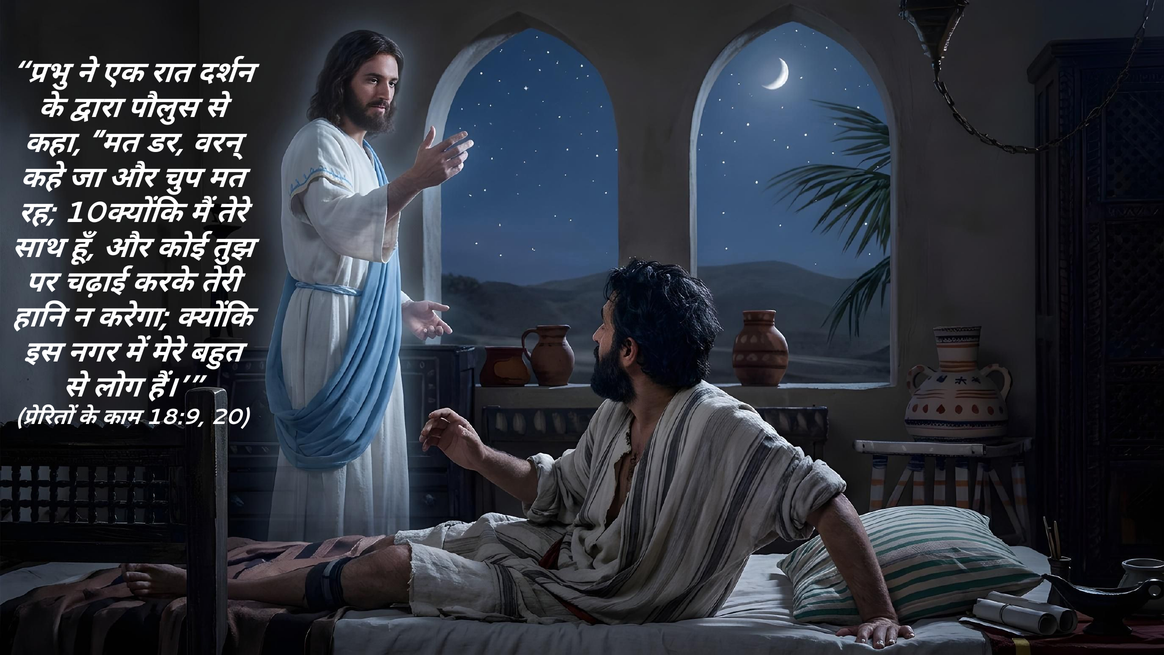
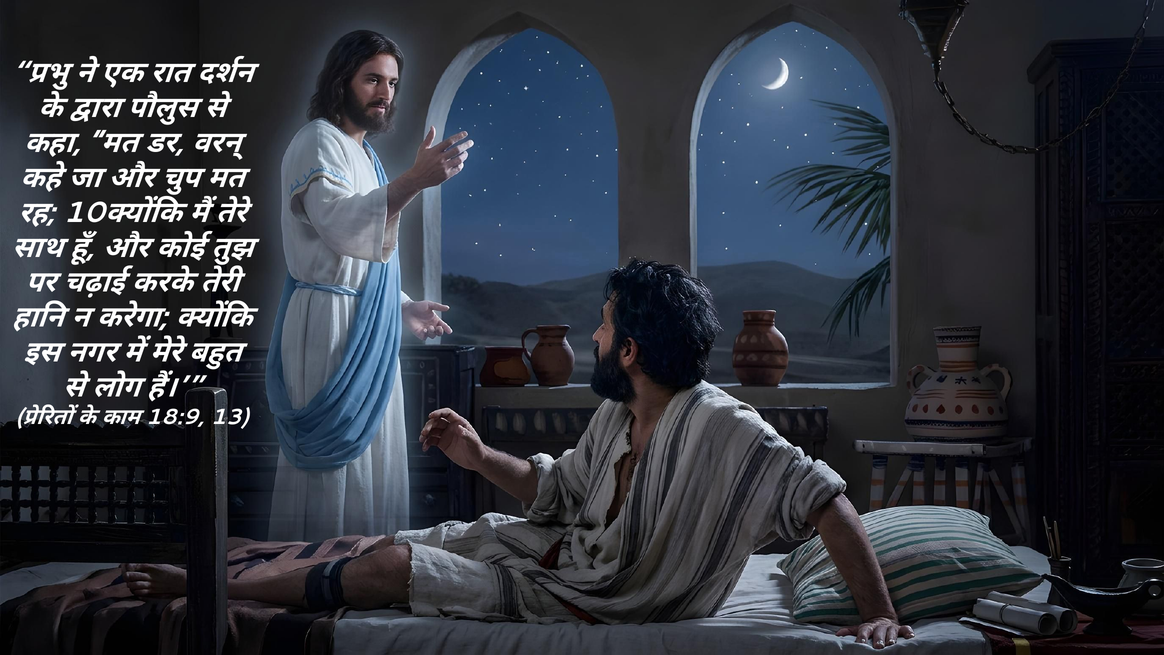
20: 20 -> 13
